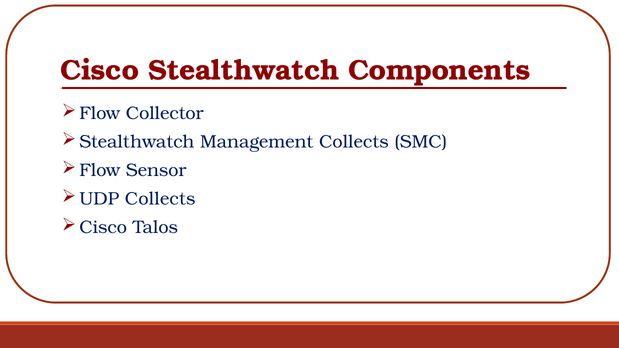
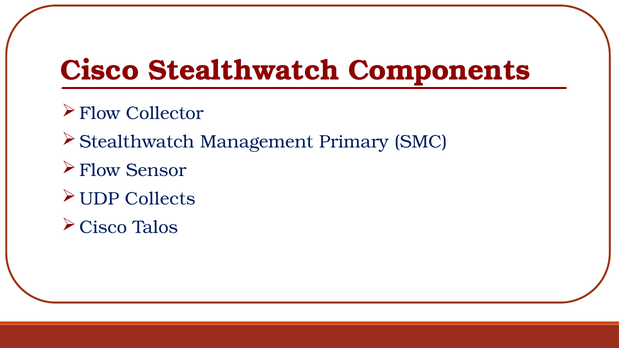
Management Collects: Collects -> Primary
